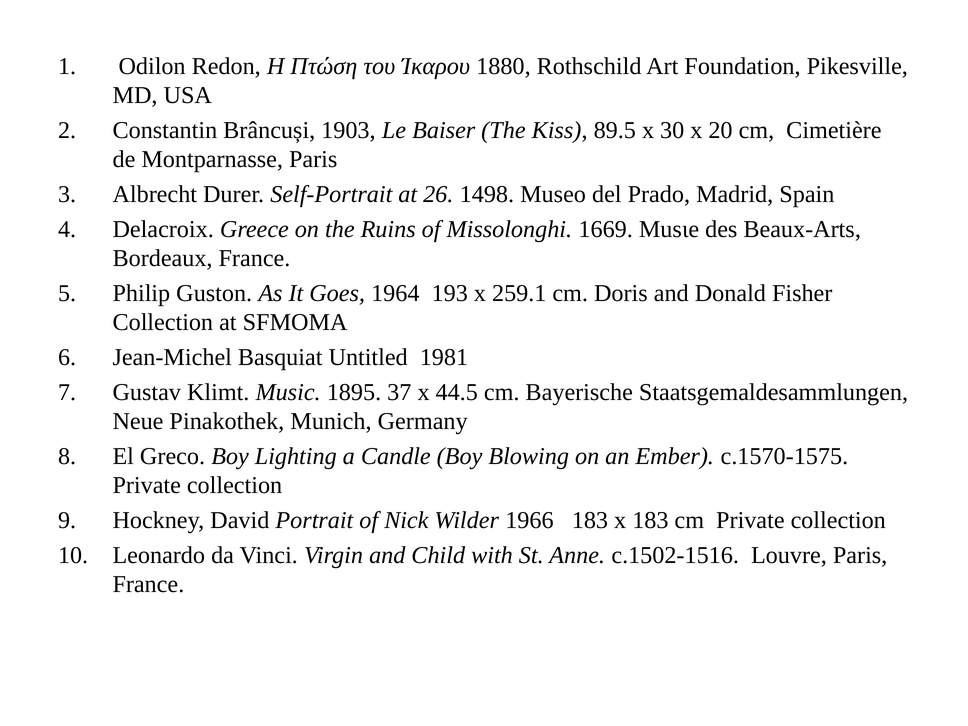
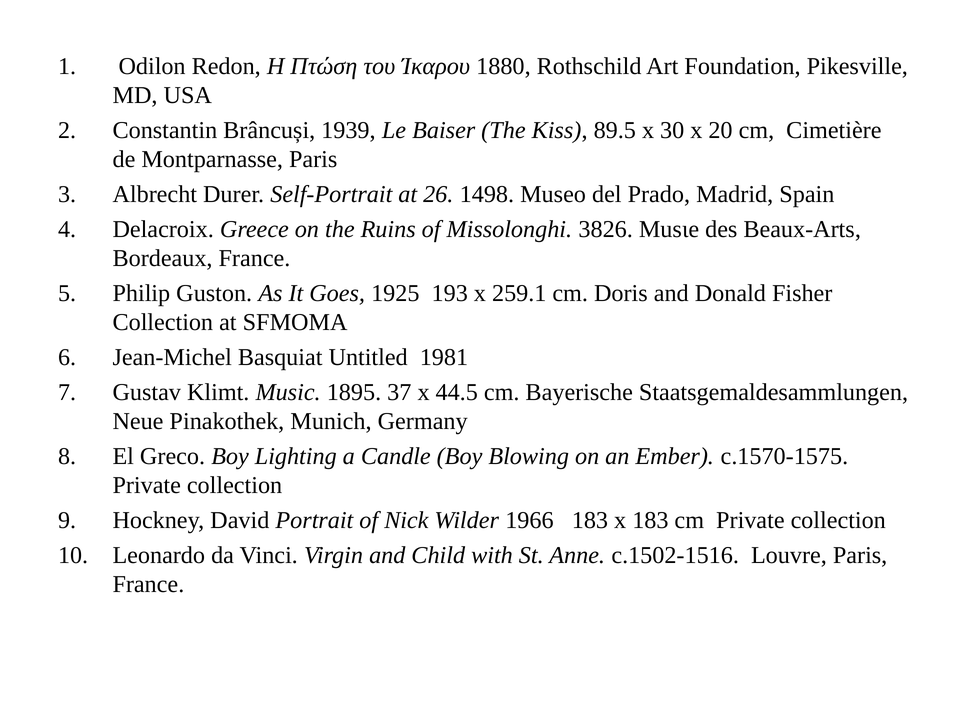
1903: 1903 -> 1939
1669: 1669 -> 3826
1964: 1964 -> 1925
